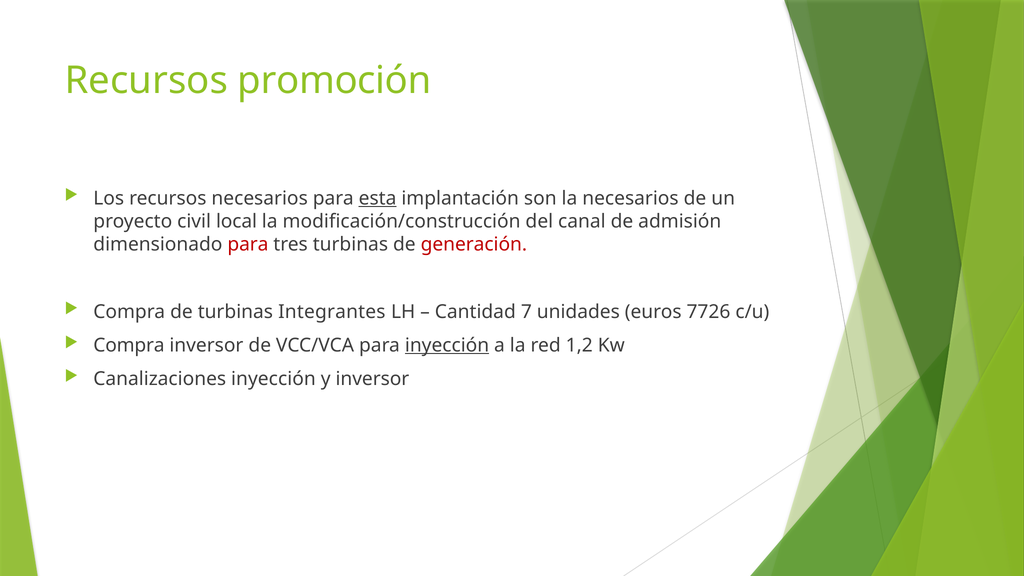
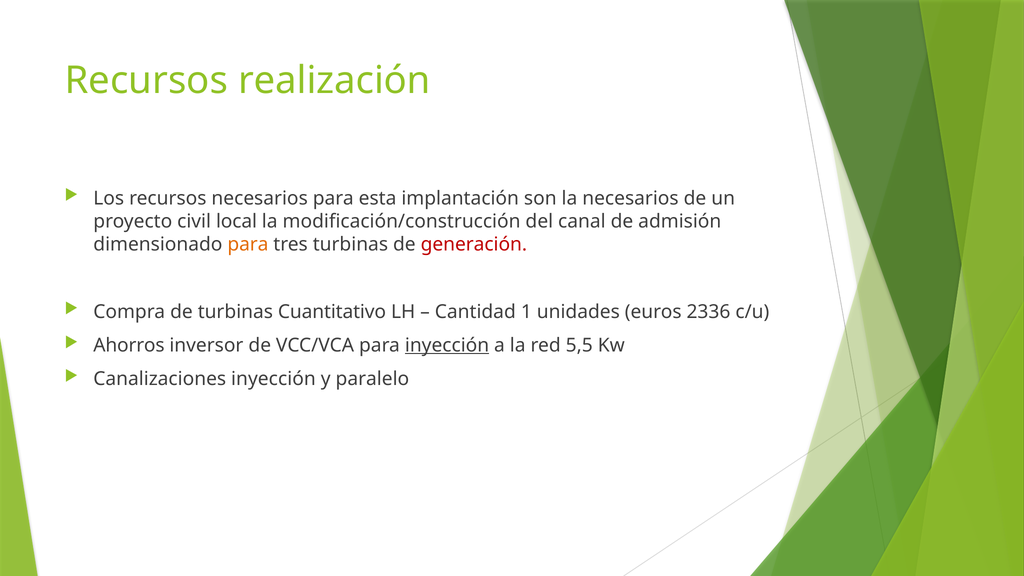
promoción: promoción -> realización
esta underline: present -> none
para at (248, 244) colour: red -> orange
Integrantes: Integrantes -> Cuantitativo
7: 7 -> 1
7726: 7726 -> 2336
Compra at (129, 345): Compra -> Ahorros
1,2: 1,2 -> 5,5
y inversor: inversor -> paralelo
